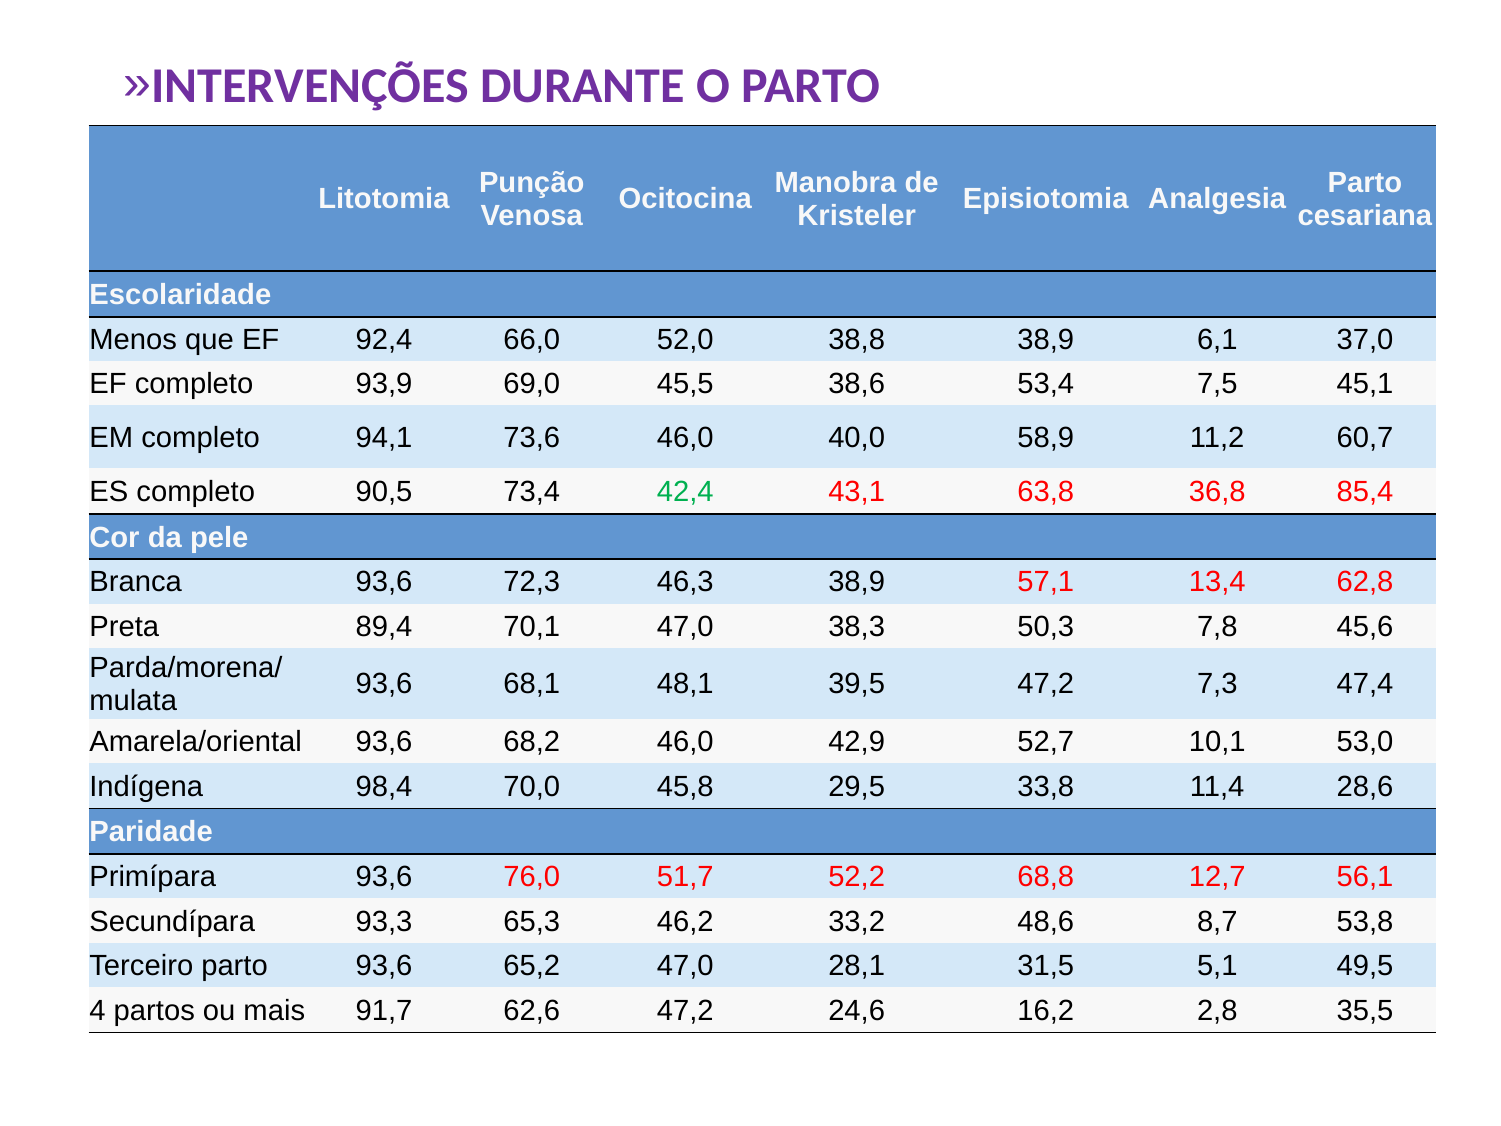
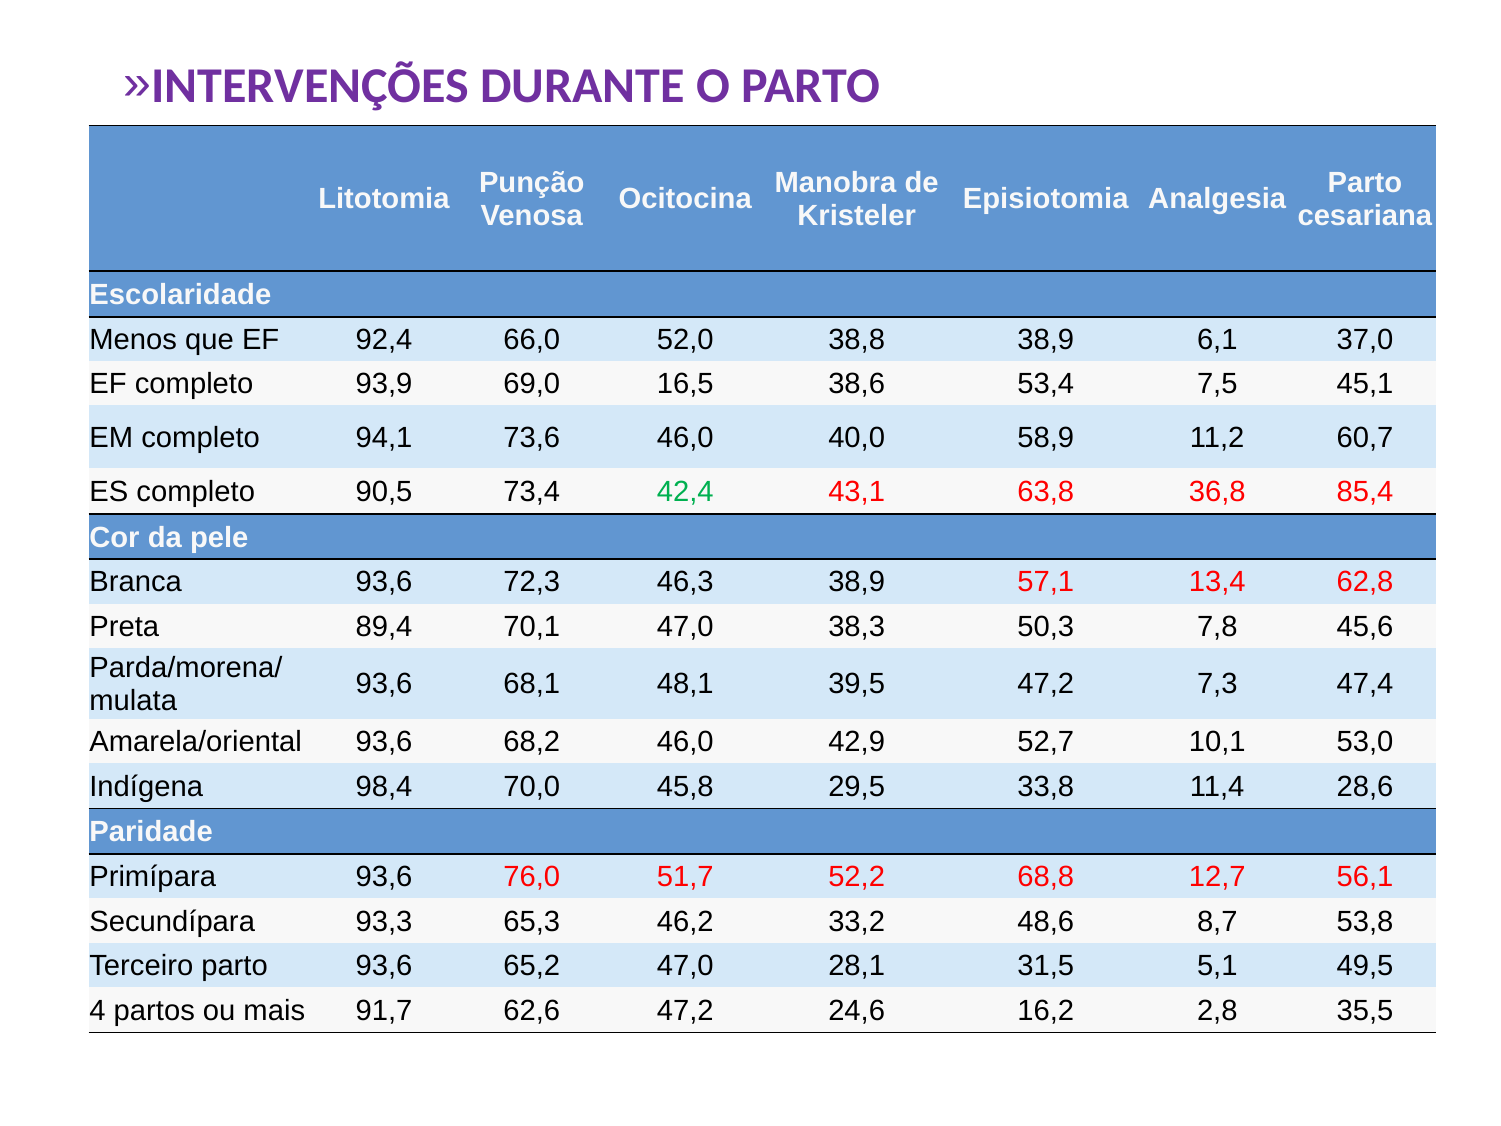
45,5: 45,5 -> 16,5
